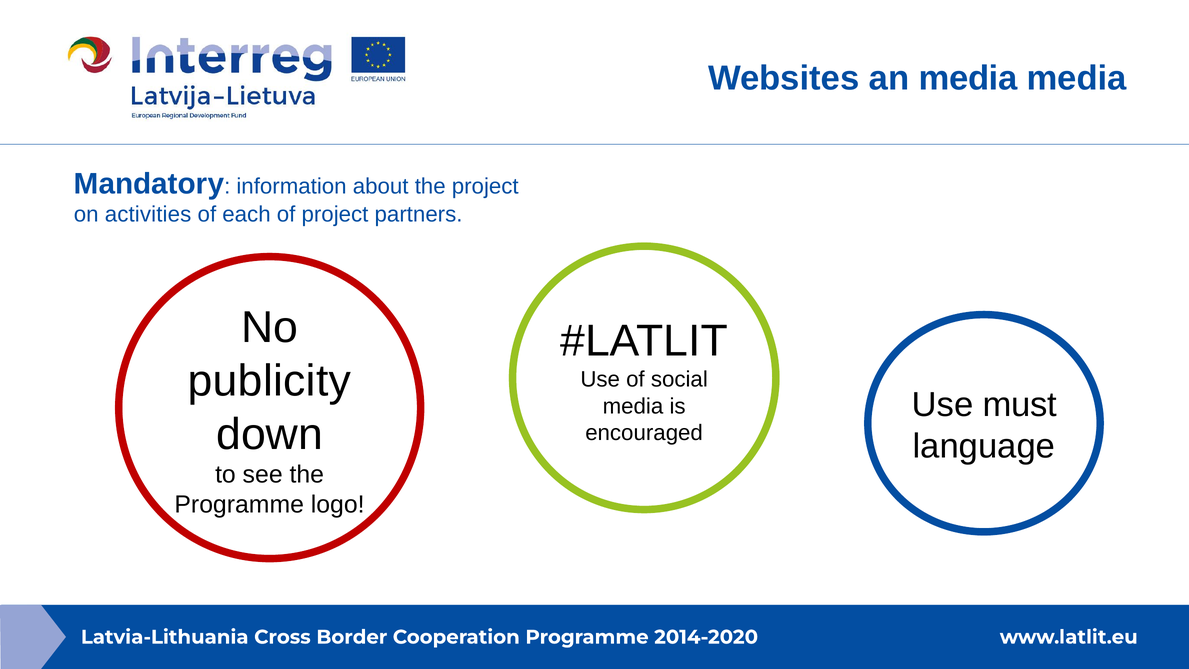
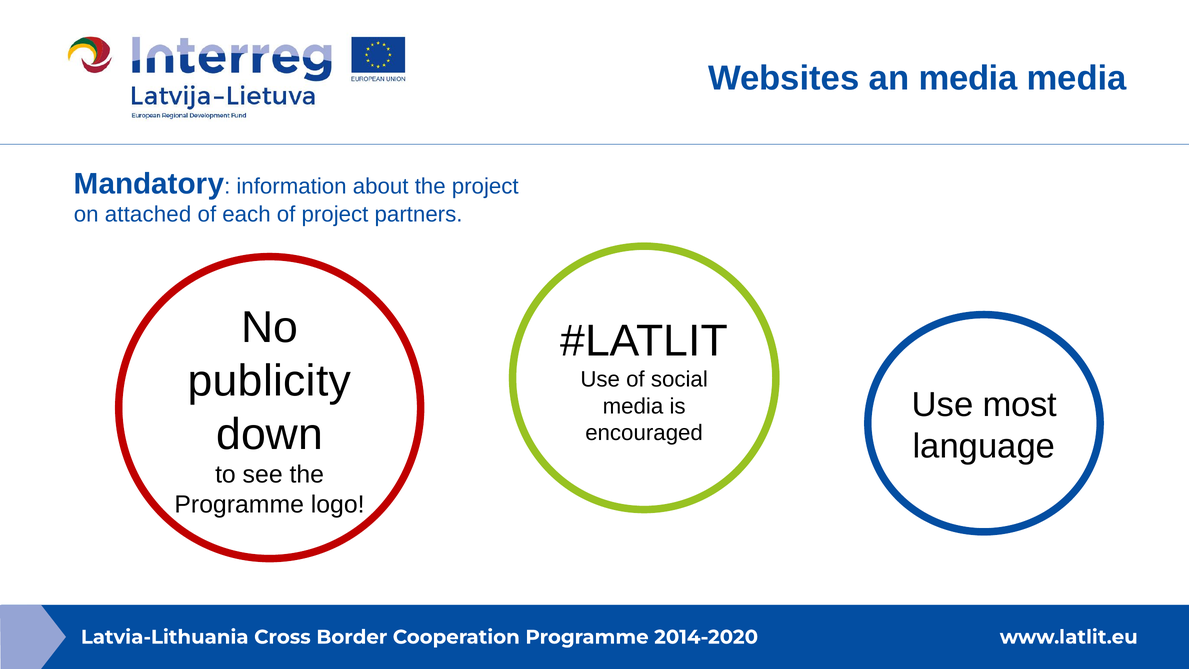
activities: activities -> attached
must: must -> most
